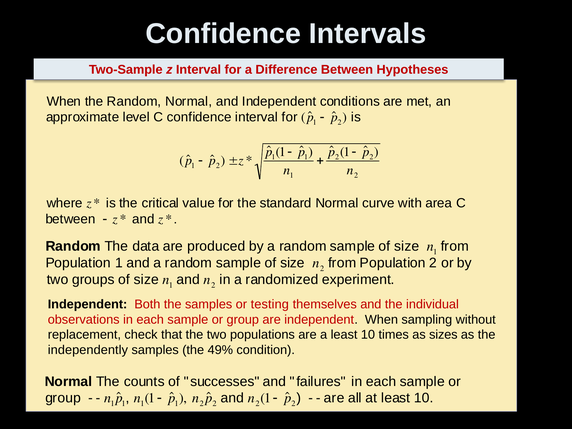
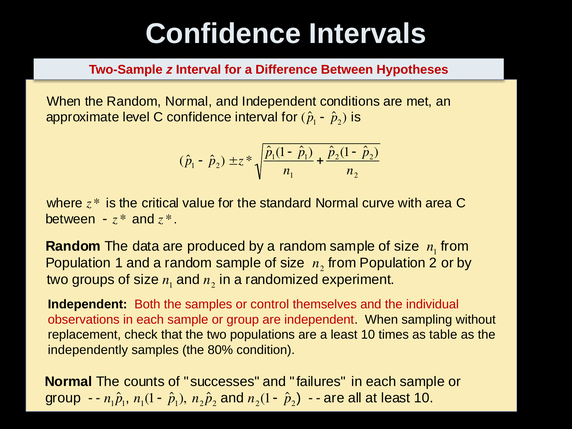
testing: testing -> control
sizes: sizes -> table
49%: 49% -> 80%
